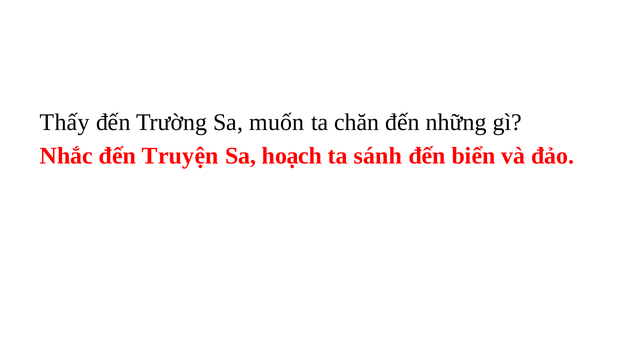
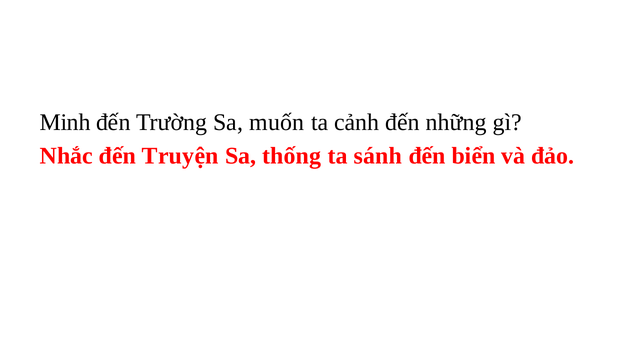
Thấy: Thấy -> Minh
chăn: chăn -> cảnh
hoạch: hoạch -> thống
